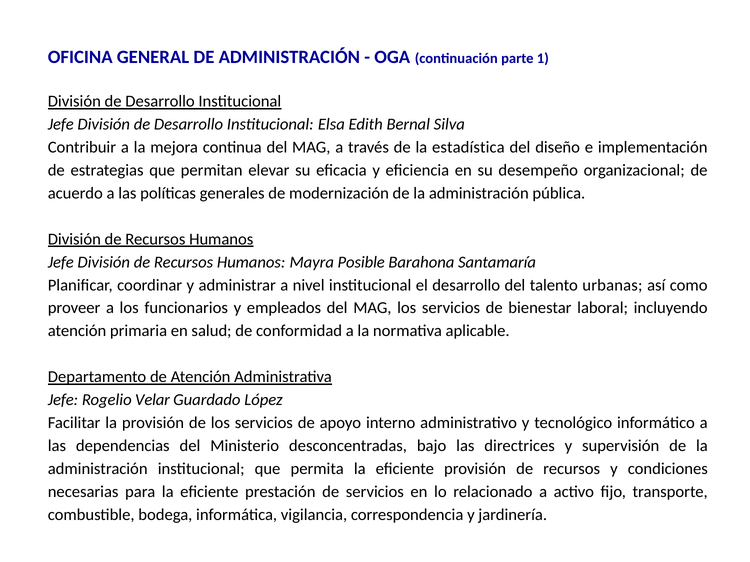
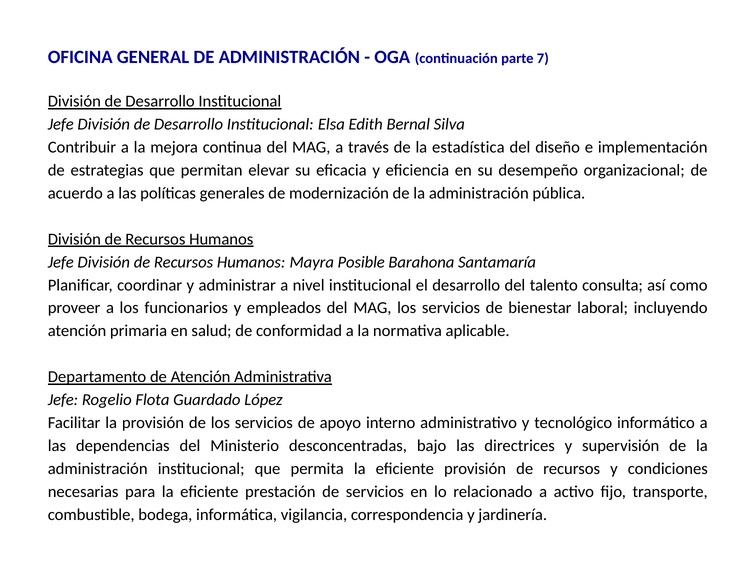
1: 1 -> 7
urbanas: urbanas -> consulta
Velar: Velar -> Flota
